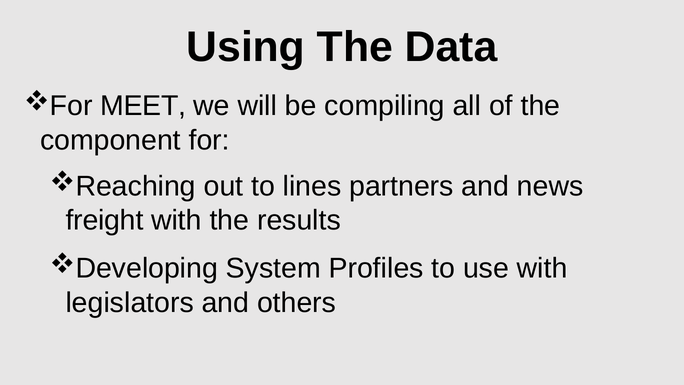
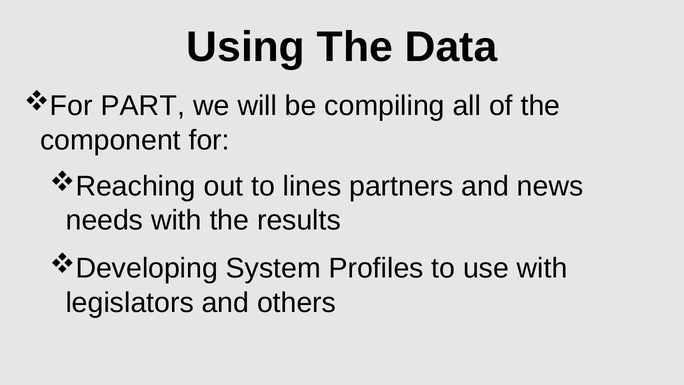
MEET: MEET -> PART
freight: freight -> needs
